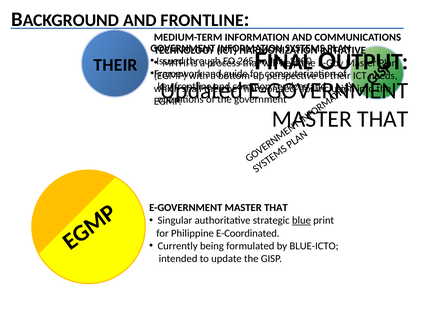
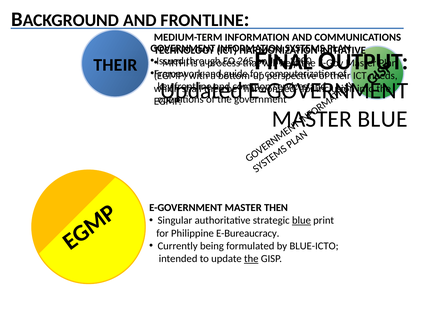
THAT at (383, 119): THAT -> BLUE
THAT at (276, 208): THAT -> THEN
E-Coordinated: E-Coordinated -> E-Bureaucracy
the at (251, 259) underline: none -> present
